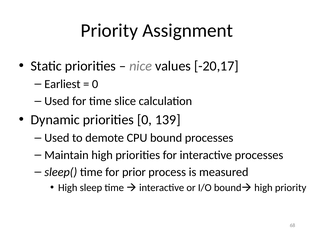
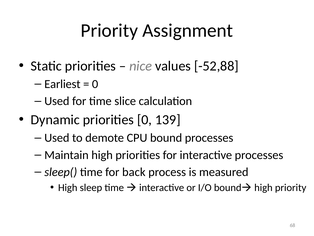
-20,17: -20,17 -> -52,88
prior: prior -> back
